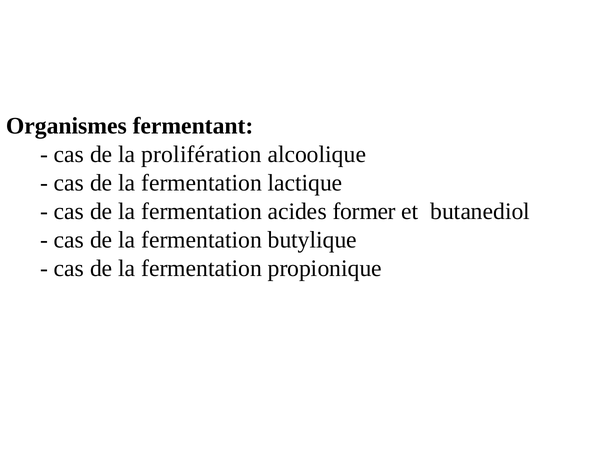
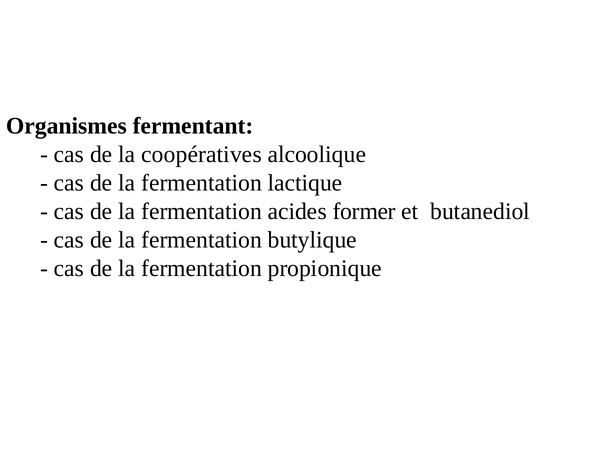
prolifération: prolifération -> coopératives
